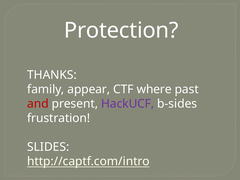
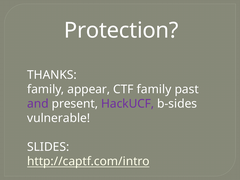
CTF where: where -> family
and colour: red -> purple
frustration: frustration -> vulnerable
